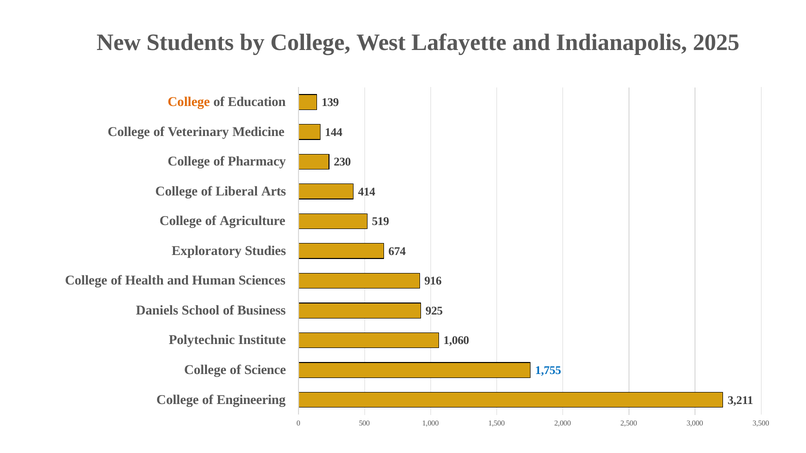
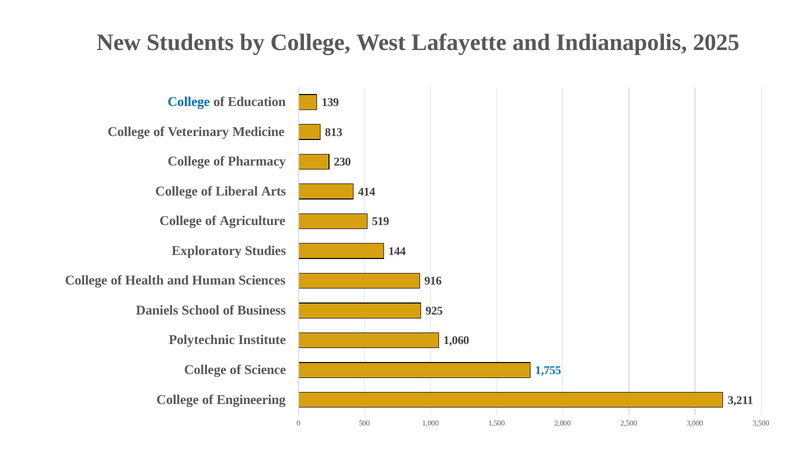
College at (189, 102) colour: orange -> blue
144: 144 -> 813
674: 674 -> 144
